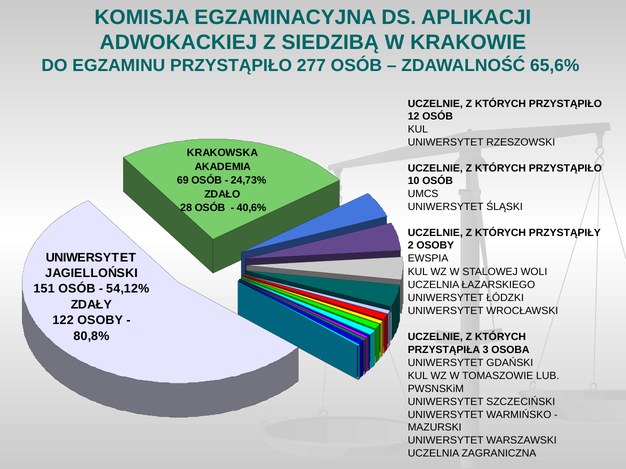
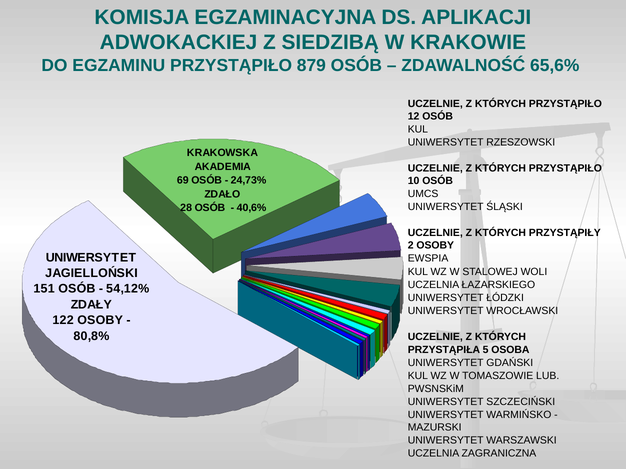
277: 277 -> 879
3: 3 -> 5
